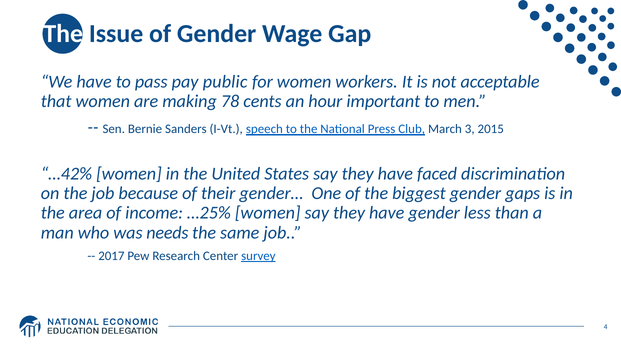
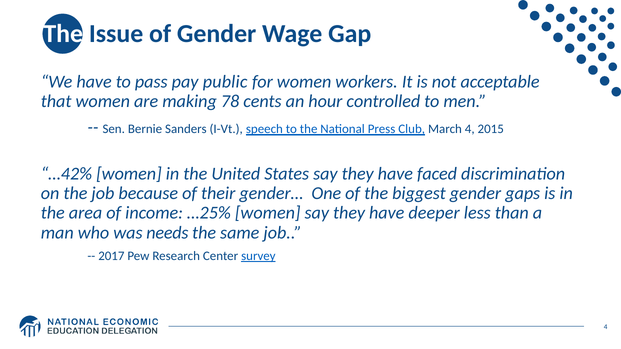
important: important -> controlled
March 3: 3 -> 4
have gender: gender -> deeper
